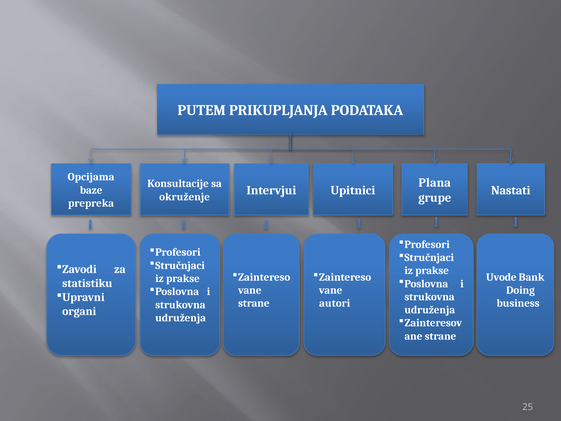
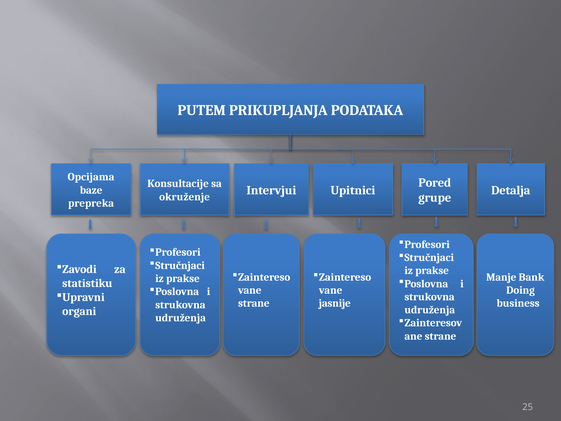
Plana: Plana -> Pored
Nastati: Nastati -> Detalja
Uvode: Uvode -> Manje
autori: autori -> jasnije
